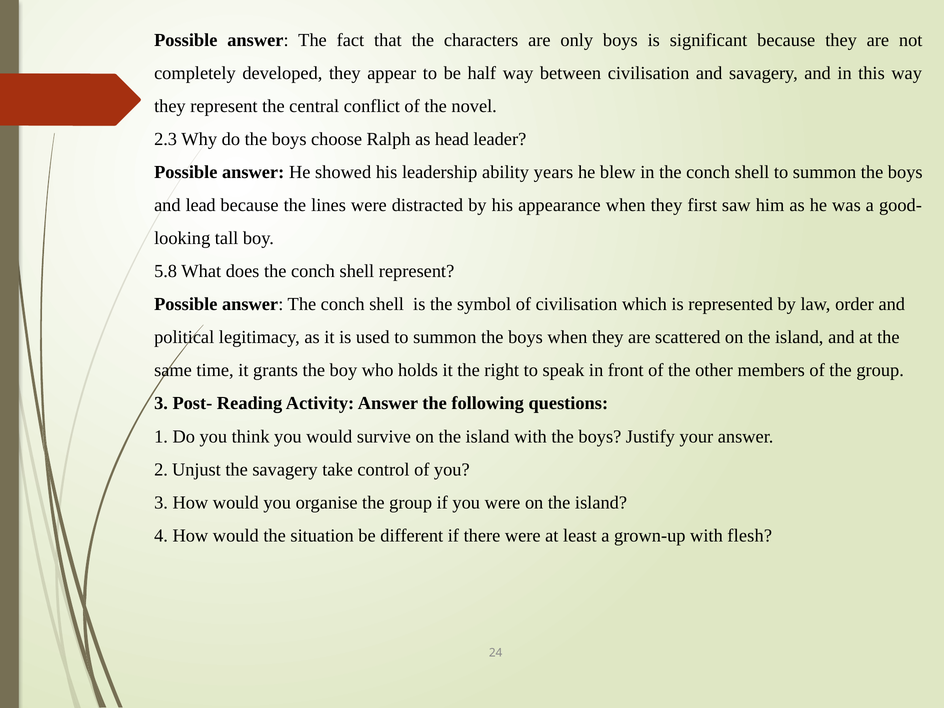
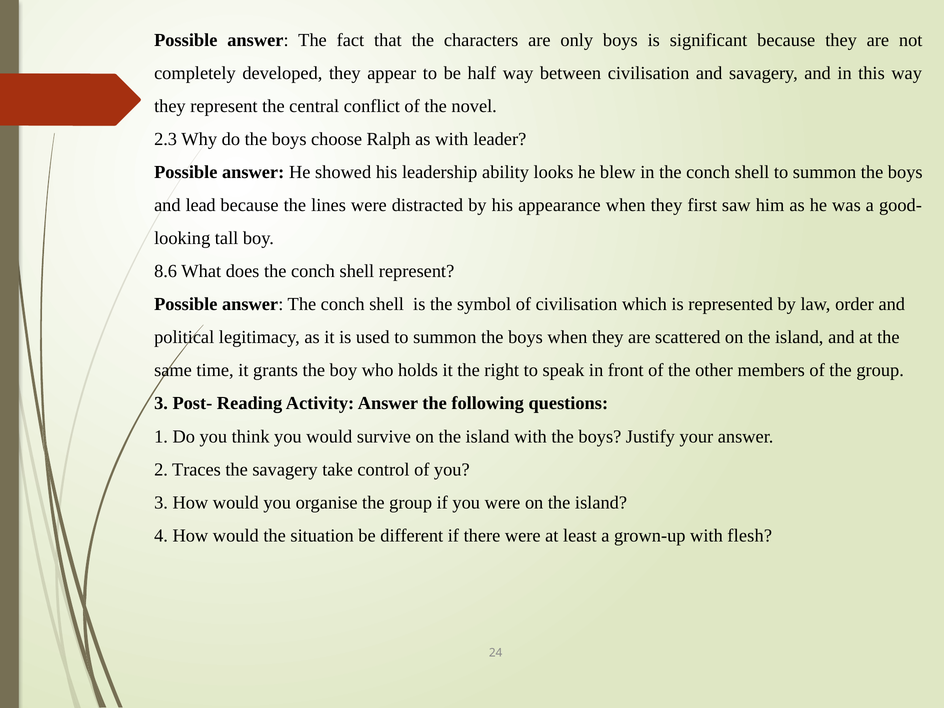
as head: head -> with
years: years -> looks
5.8: 5.8 -> 8.6
Unjust: Unjust -> Traces
